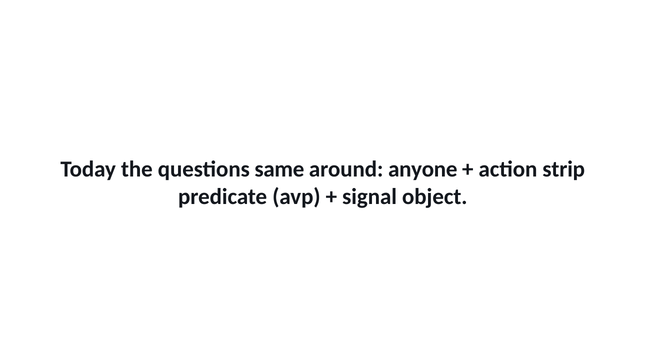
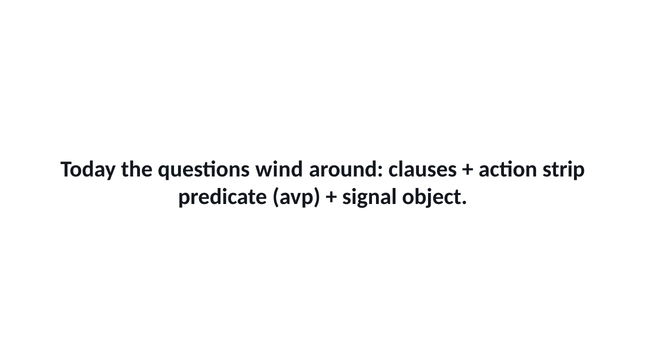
same: same -> wind
anyone: anyone -> clauses
